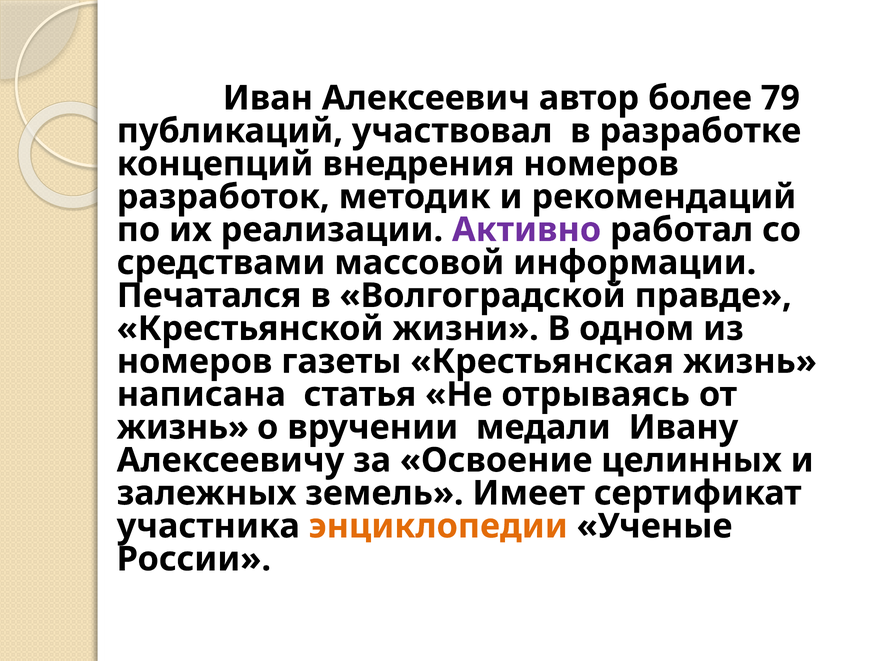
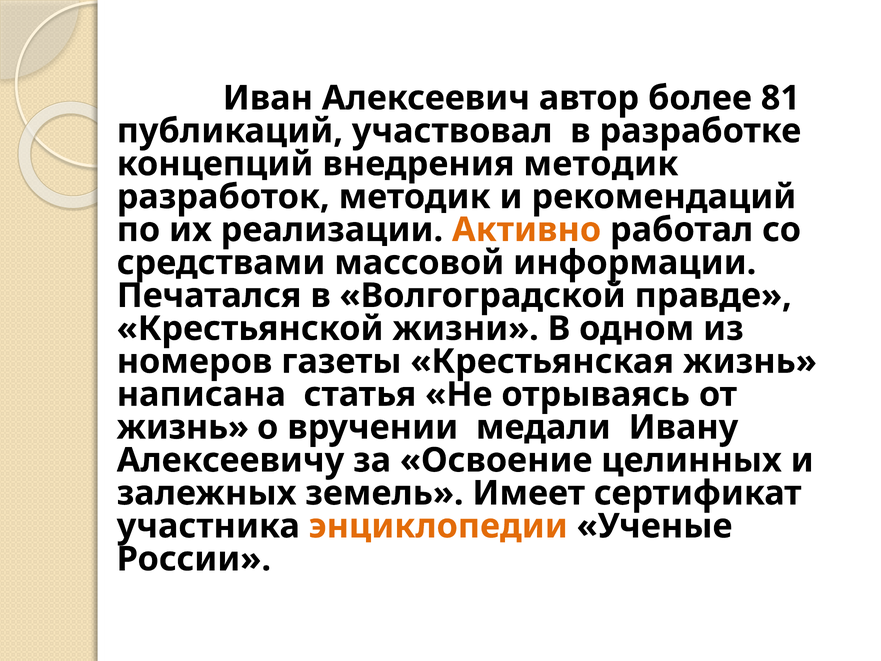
79: 79 -> 81
внедрения номеров: номеров -> методик
Активно colour: purple -> orange
